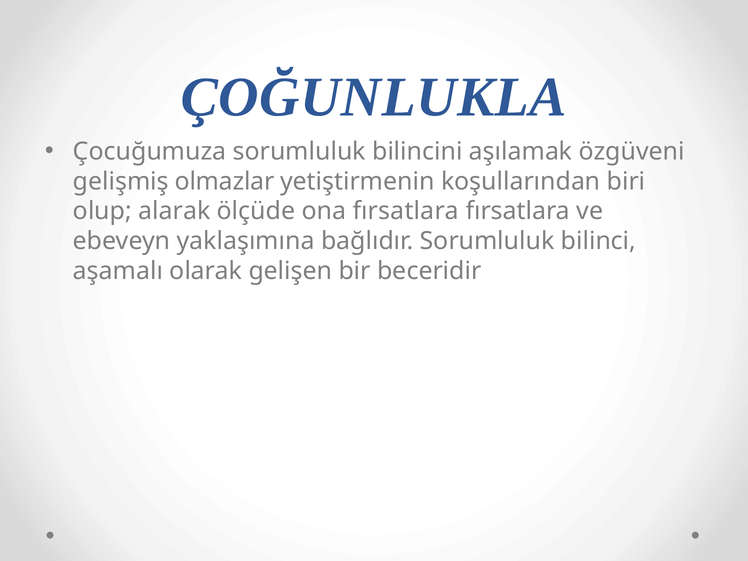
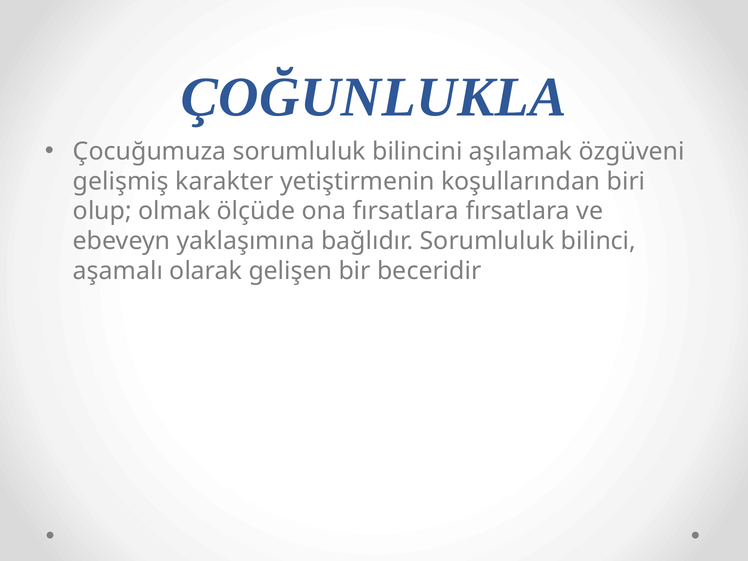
olmazlar: olmazlar -> karakter
alarak: alarak -> olmak
